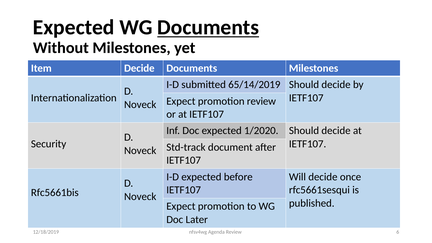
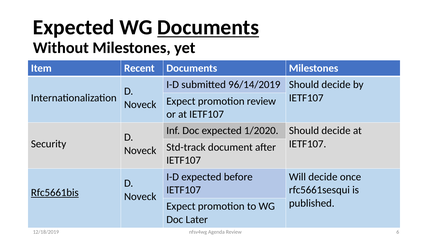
Item Decide: Decide -> Recent
65/14/2019: 65/14/2019 -> 96/14/2019
Rfc5661bis underline: none -> present
